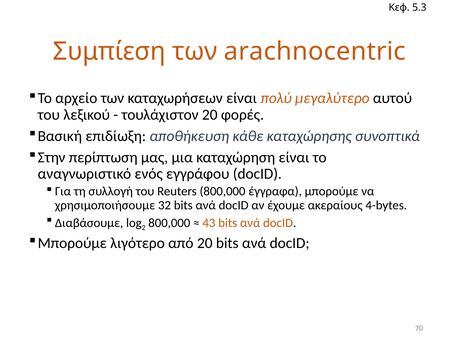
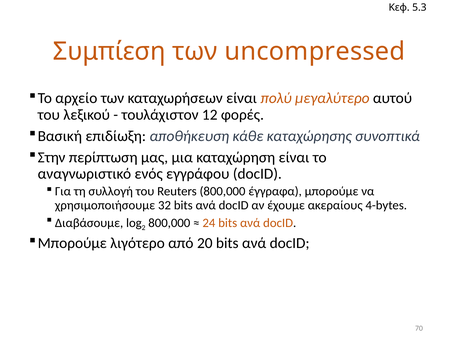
arachnocentric: arachnocentric -> uncompressed
τουλάχιστον 20: 20 -> 12
43: 43 -> 24
